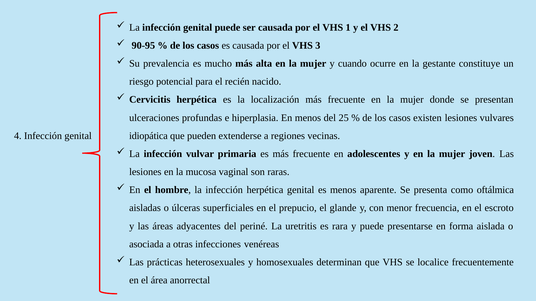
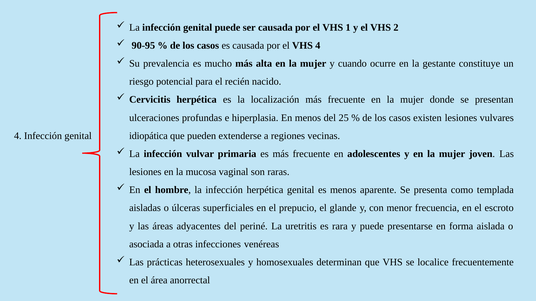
VHS 3: 3 -> 4
oftálmica: oftálmica -> templada
